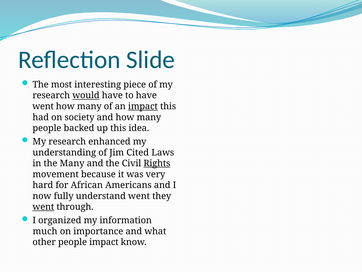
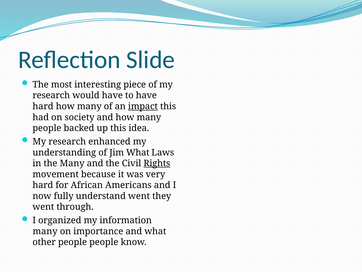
would underline: present -> none
went at (43, 106): went -> hard
Jim Cited: Cited -> What
went at (43, 207) underline: present -> none
much at (45, 231): much -> many
people impact: impact -> people
